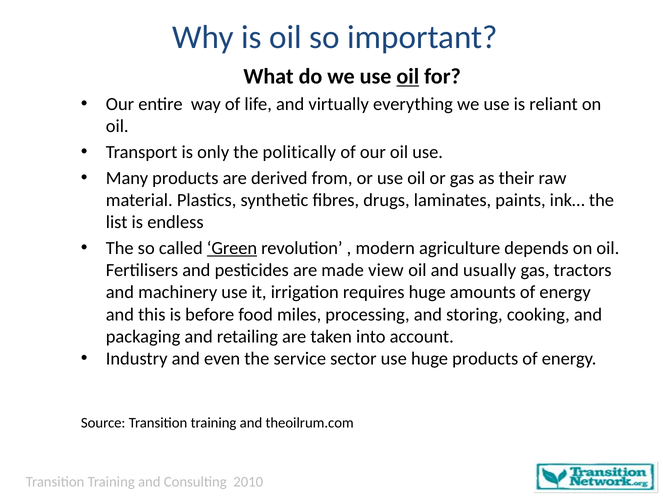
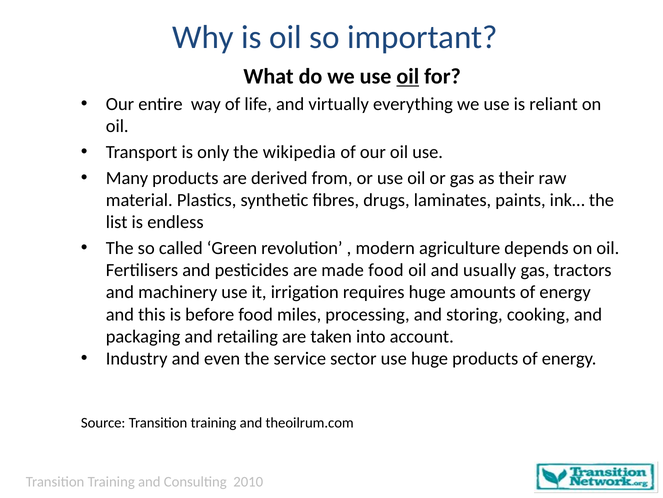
politically: politically -> wikipedia
Green underline: present -> none
made view: view -> food
